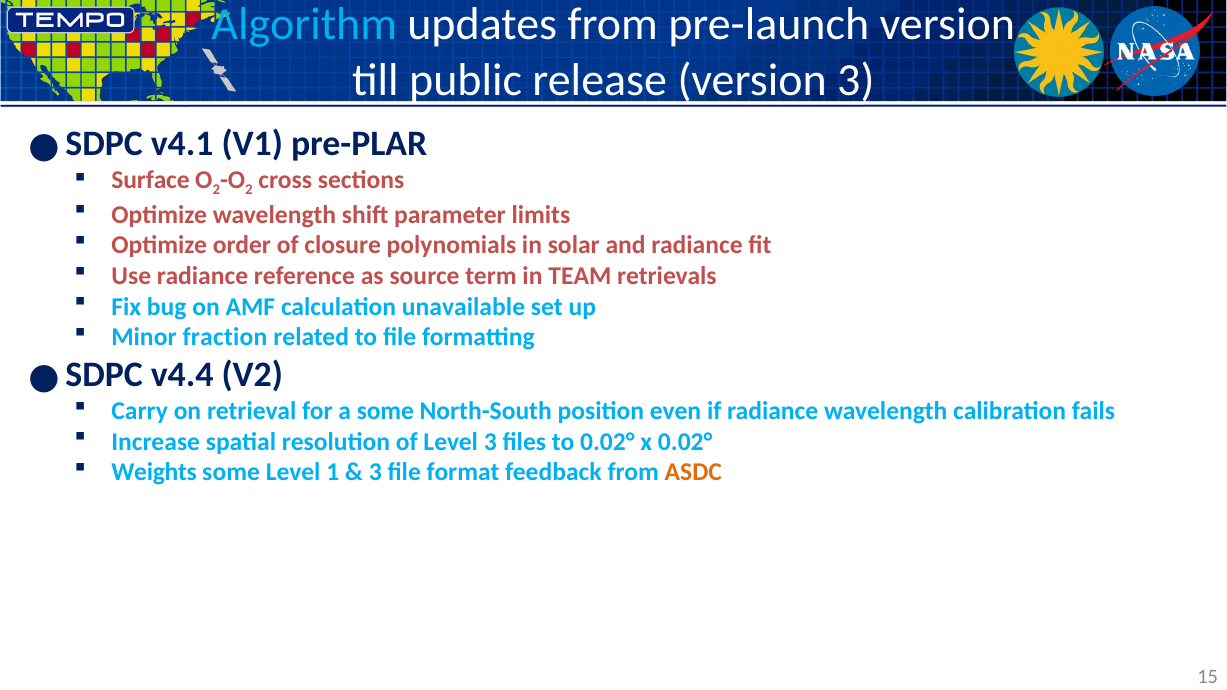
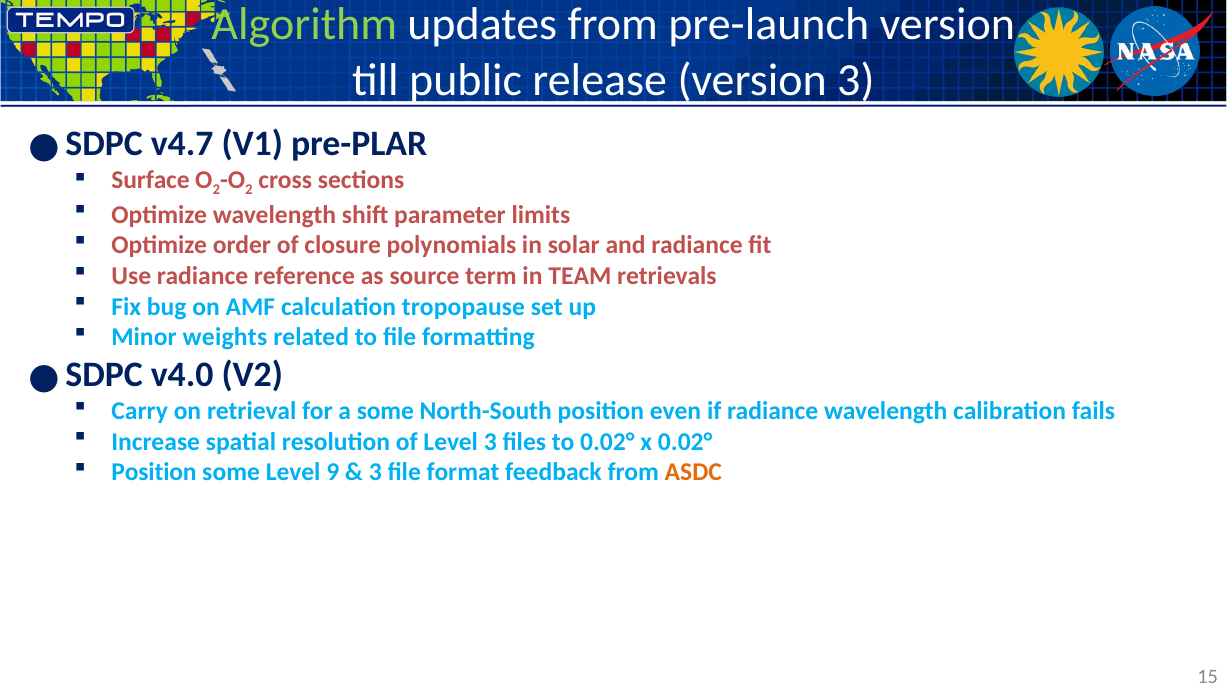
Algorithm colour: light blue -> light green
v4.1: v4.1 -> v4.7
unavailable: unavailable -> tropopause
fraction: fraction -> weights
v4.4: v4.4 -> v4.0
Weights at (154, 472): Weights -> Position
1: 1 -> 9
